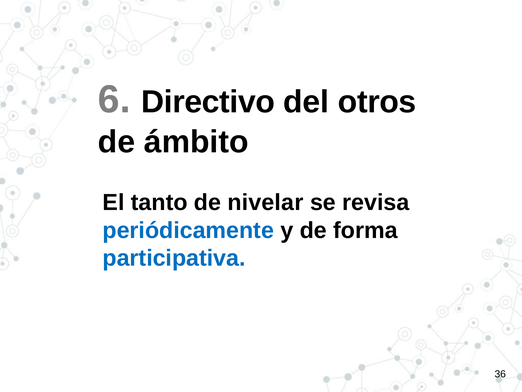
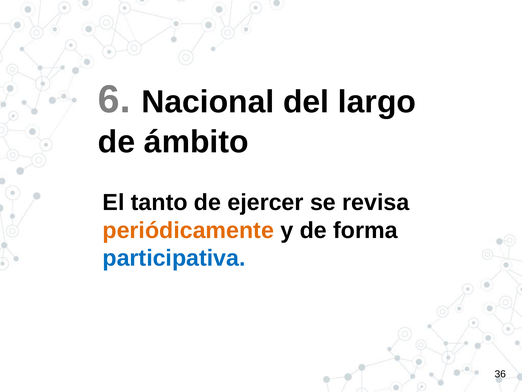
Directivo: Directivo -> Nacional
otros: otros -> largo
nivelar: nivelar -> ejercer
periódicamente colour: blue -> orange
